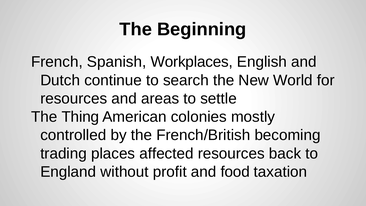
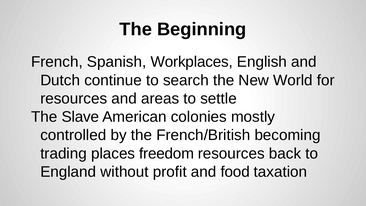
Thing: Thing -> Slave
affected: affected -> freedom
